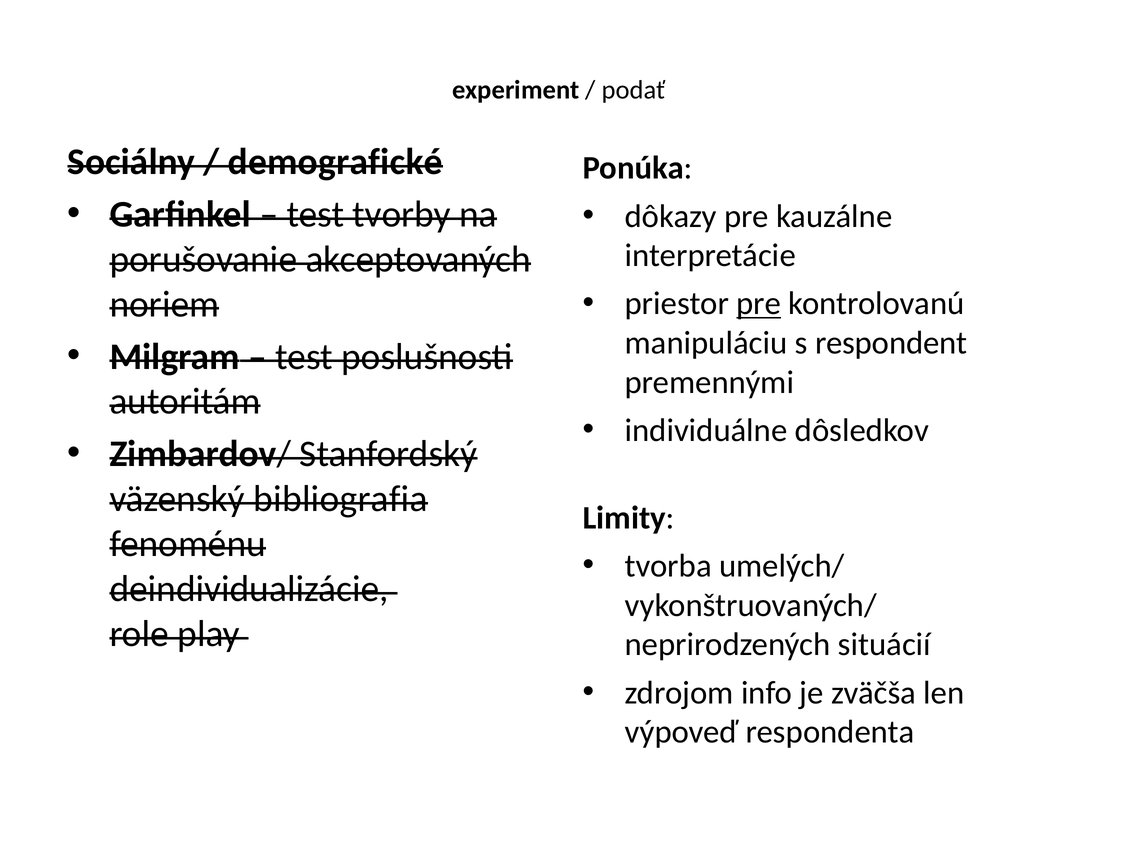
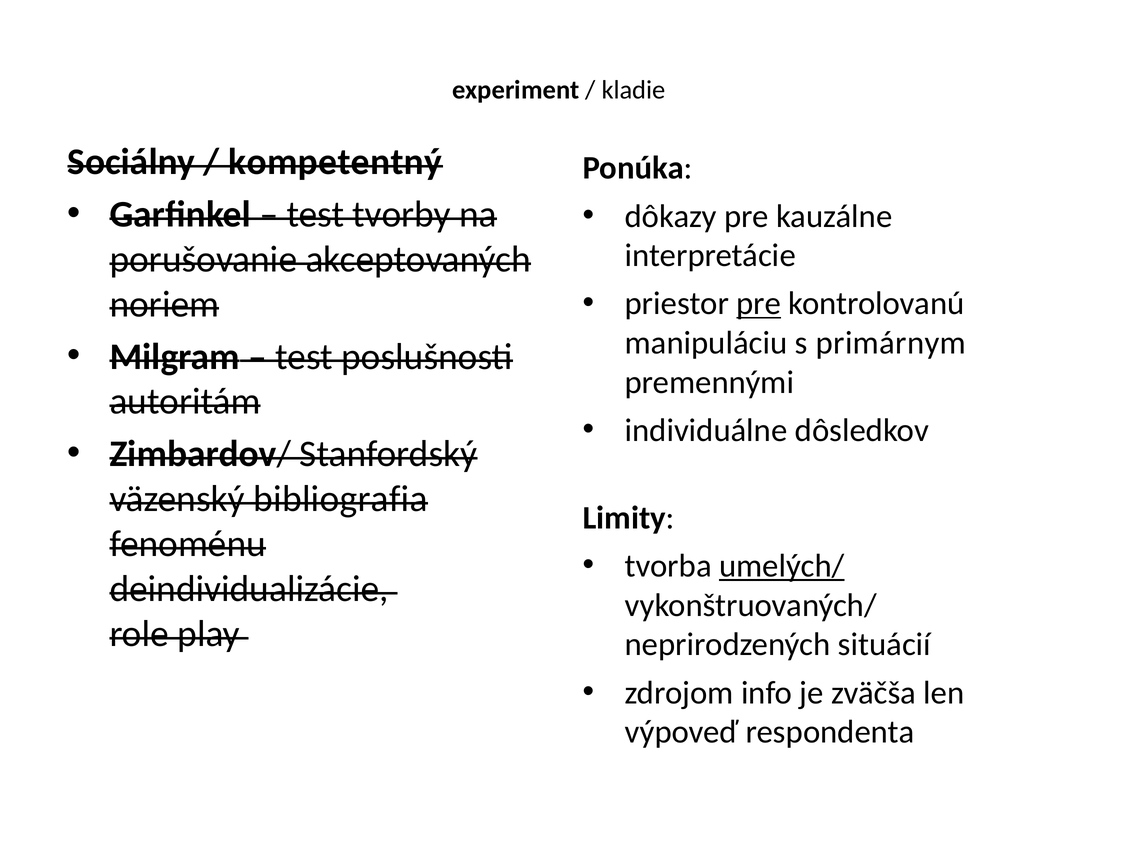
podať: podať -> kladie
demografické: demografické -> kompetentný
respondent: respondent -> primárnym
umelých/ underline: none -> present
